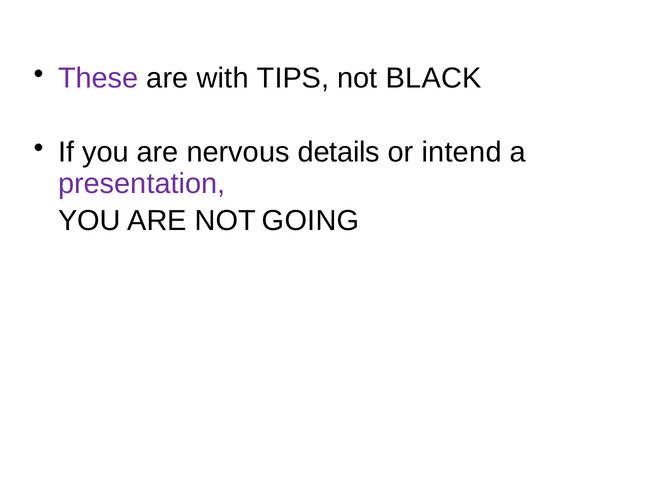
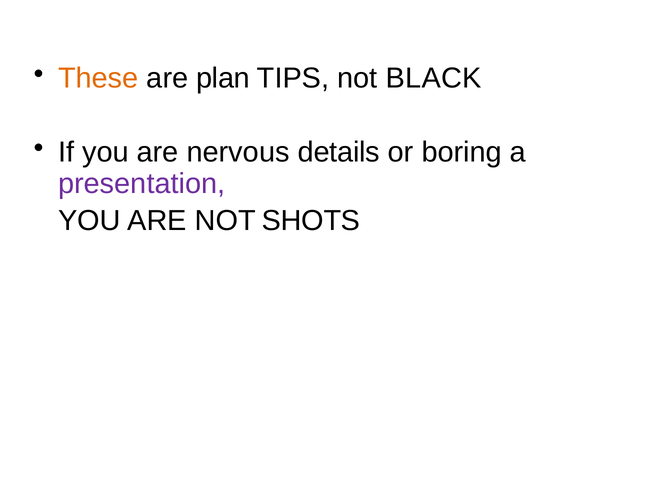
These colour: purple -> orange
with: with -> plan
intend: intend -> boring
GOING: GOING -> SHOTS
